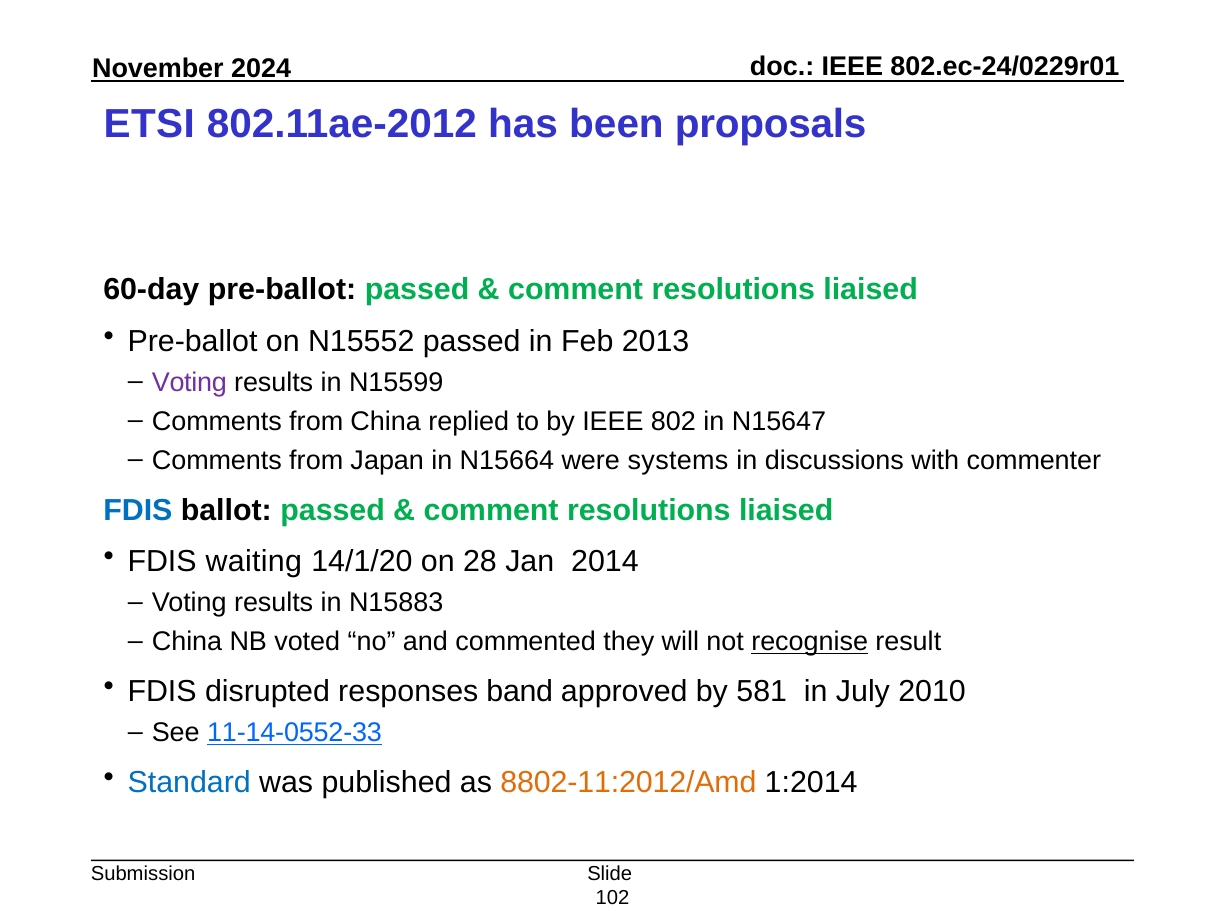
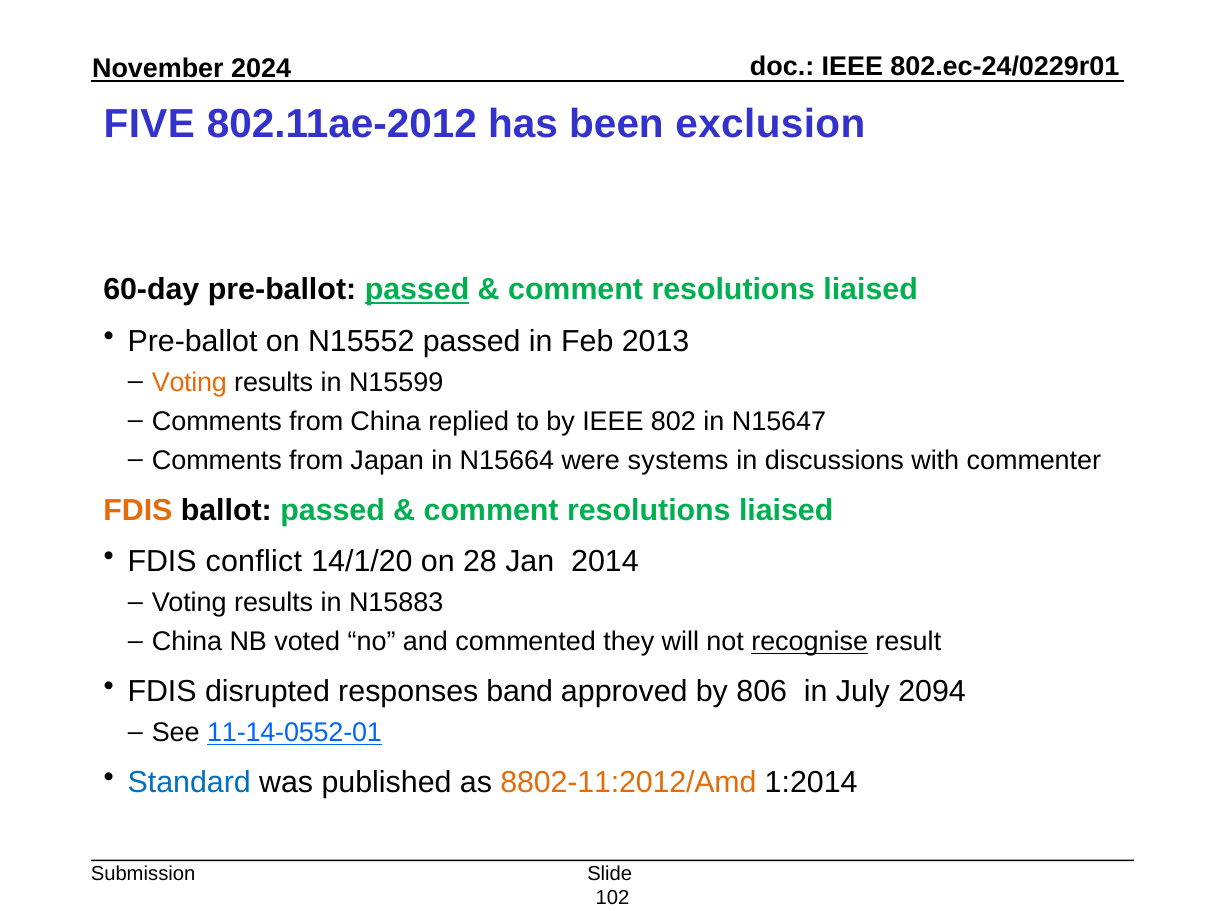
ETSI: ETSI -> FIVE
proposals: proposals -> exclusion
passed at (417, 290) underline: none -> present
Voting at (189, 382) colour: purple -> orange
FDIS at (138, 510) colour: blue -> orange
waiting: waiting -> conflict
581: 581 -> 806
2010: 2010 -> 2094
11-14-0552-33: 11-14-0552-33 -> 11-14-0552-01
